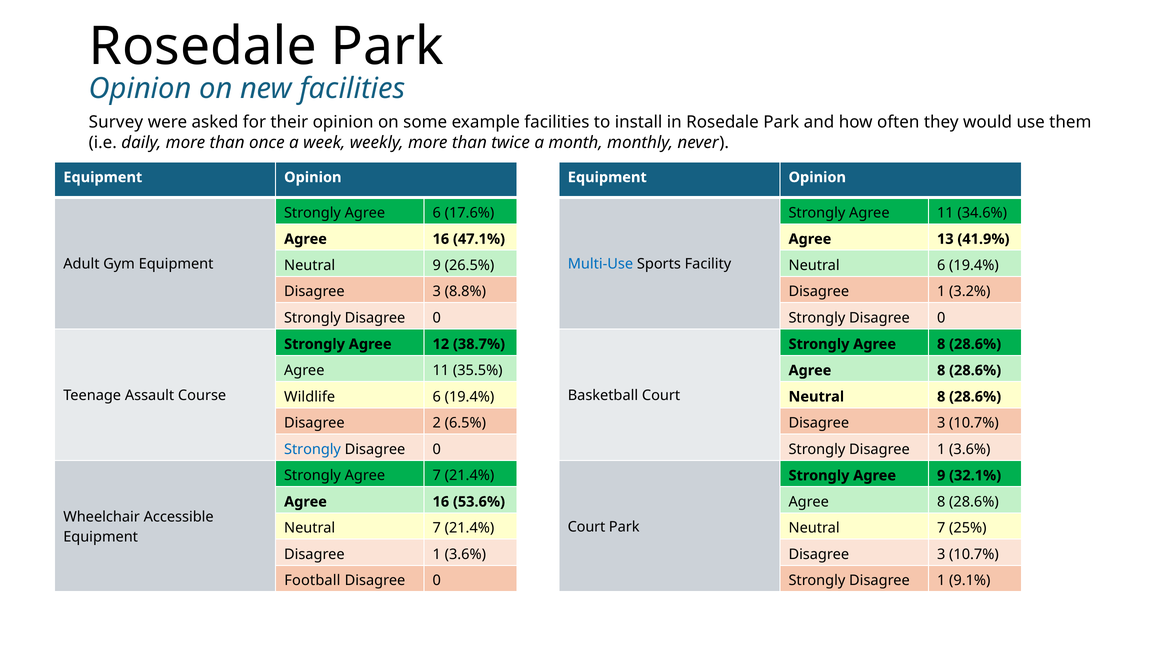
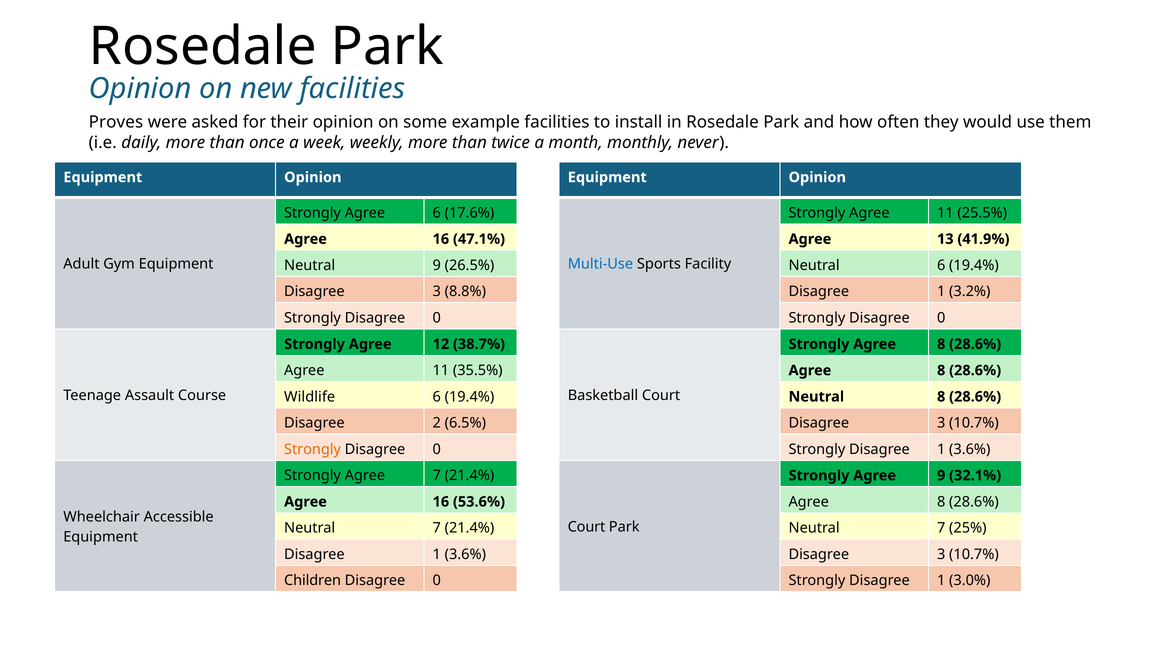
Survey: Survey -> Proves
34.6%: 34.6% -> 25.5%
Strongly at (313, 449) colour: blue -> orange
Football: Football -> Children
9.1%: 9.1% -> 3.0%
